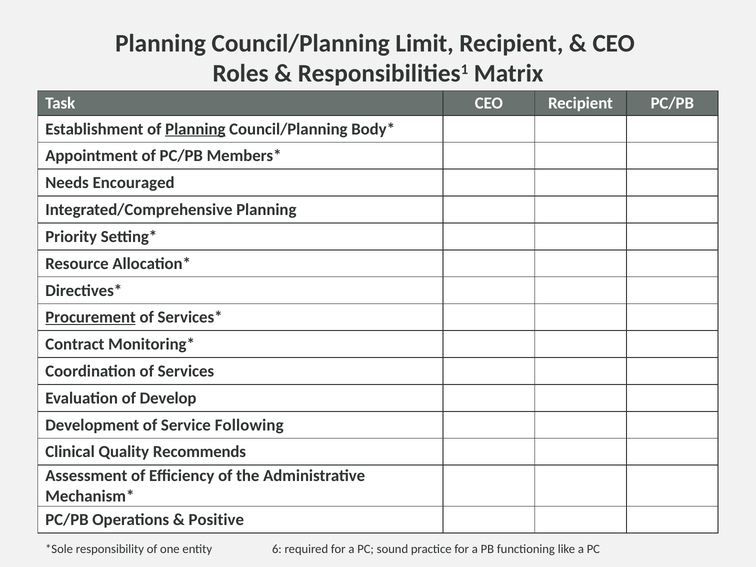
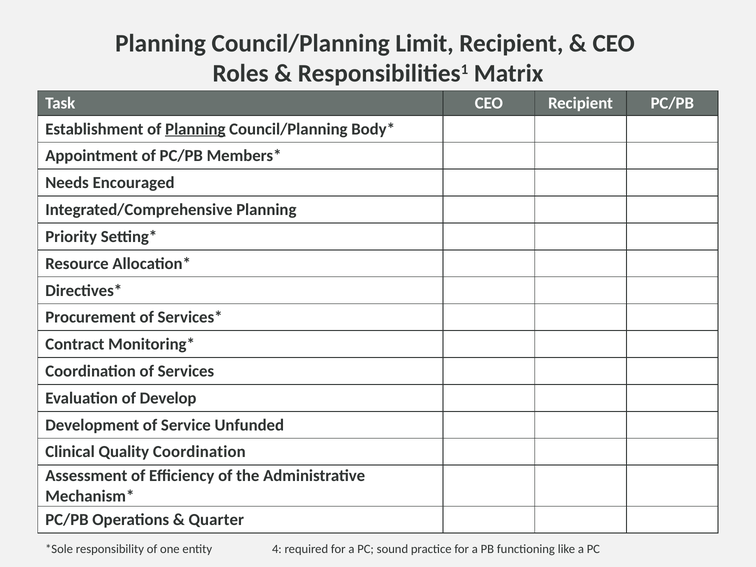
Procurement underline: present -> none
Following: Following -> Unfunded
Quality Recommends: Recommends -> Coordination
Positive: Positive -> Quarter
6: 6 -> 4
